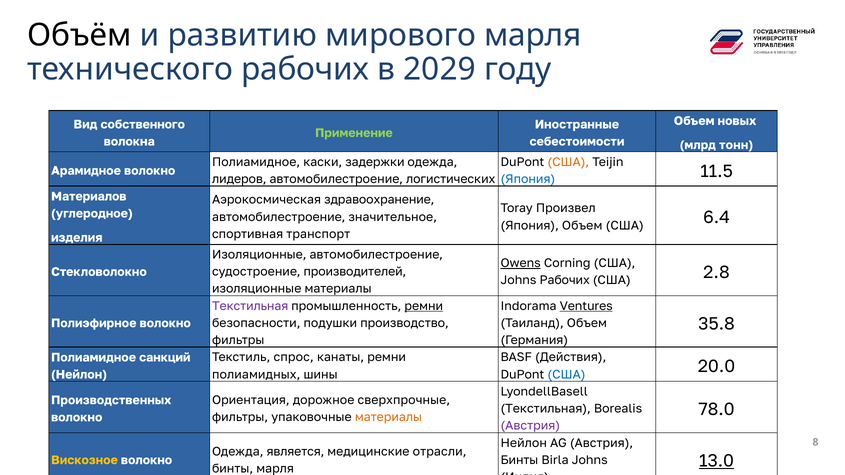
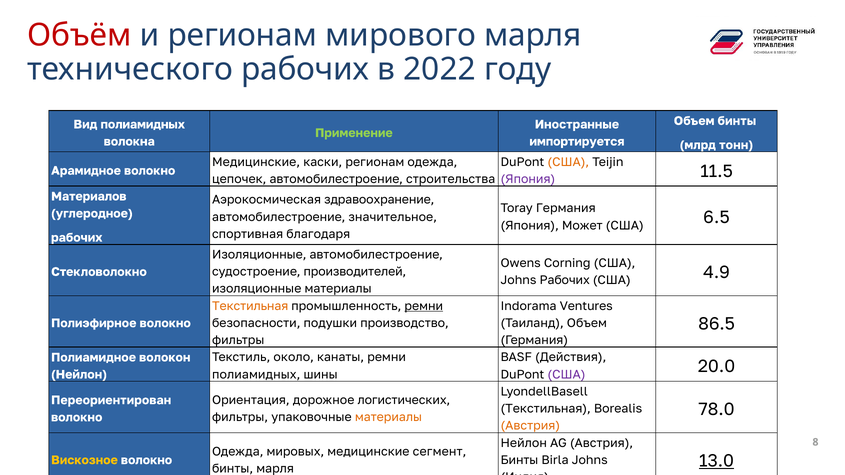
Объём colour: black -> red
и развитию: развитию -> регионам
2029: 2029 -> 2022
Объем новых: новых -> бинты
Вид собственного: собственного -> полиамидных
себестоимости: себестоимости -> импортируется
Полиамидное at (256, 162): Полиамидное -> Медицинские
каски задержки: задержки -> регионам
лидеров: лидеров -> цепочек
логистических: логистических -> строительства
Япония at (528, 179) colour: blue -> purple
Toray Произвел: Произвел -> Германия
Япония Объем: Объем -> Может
6.4: 6.4 -> 6.5
транспорт: транспорт -> благодаря
изделия at (77, 238): изделия -> рабочих
Owens underline: present -> none
2.8: 2.8 -> 4.9
Текстильная at (250, 306) colour: purple -> orange
Ventures underline: present -> none
35.8: 35.8 -> 86.5
санкций: санкций -> волокон
спрос: спрос -> около
США at (567, 375) colour: blue -> purple
Производственных: Производственных -> Переориентирован
сверхпрочные: сверхпрочные -> логистических
Австрия at (530, 426) colour: purple -> orange
является: является -> мировых
отрасли: отрасли -> сегмент
